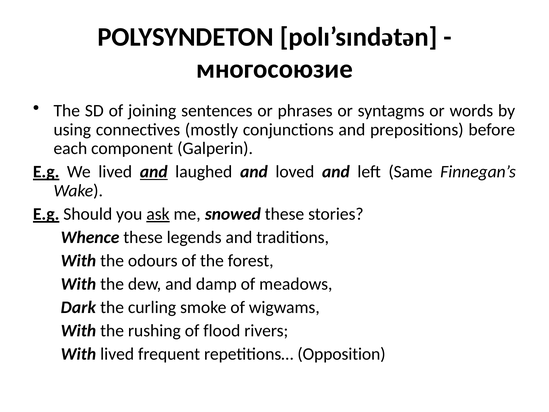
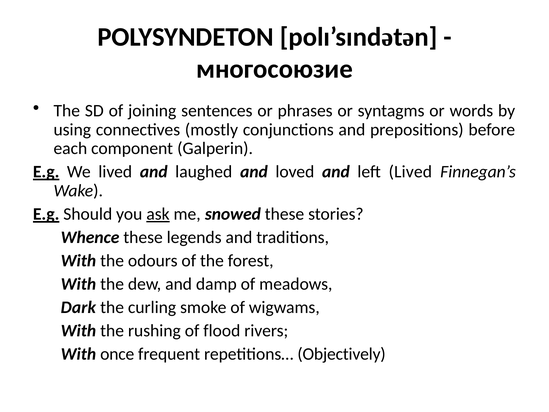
and at (154, 172) underline: present -> none
left Same: Same -> Lived
With lived: lived -> once
Opposition: Opposition -> Objectively
